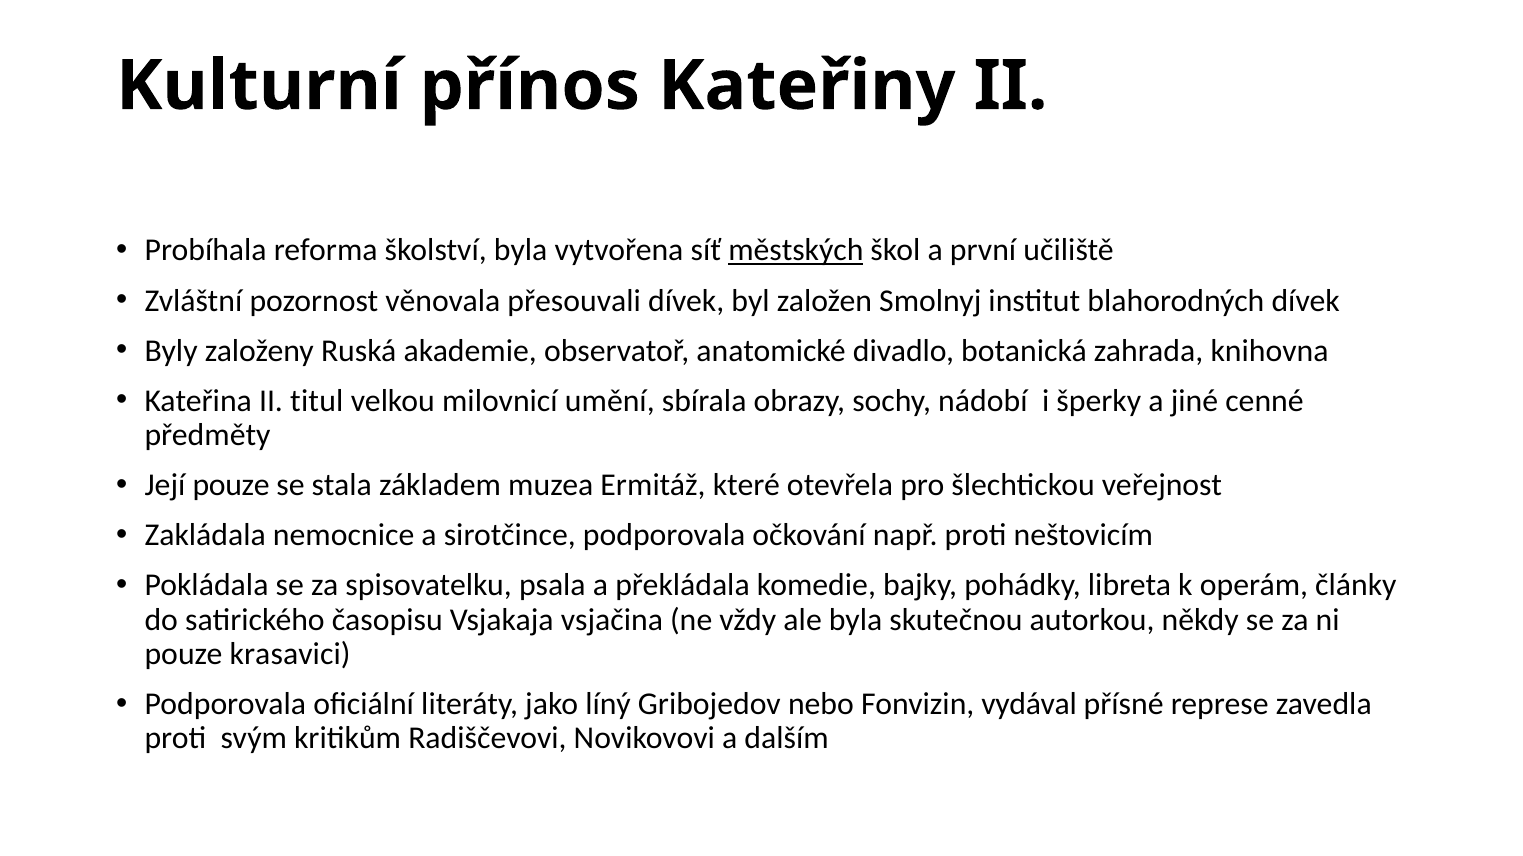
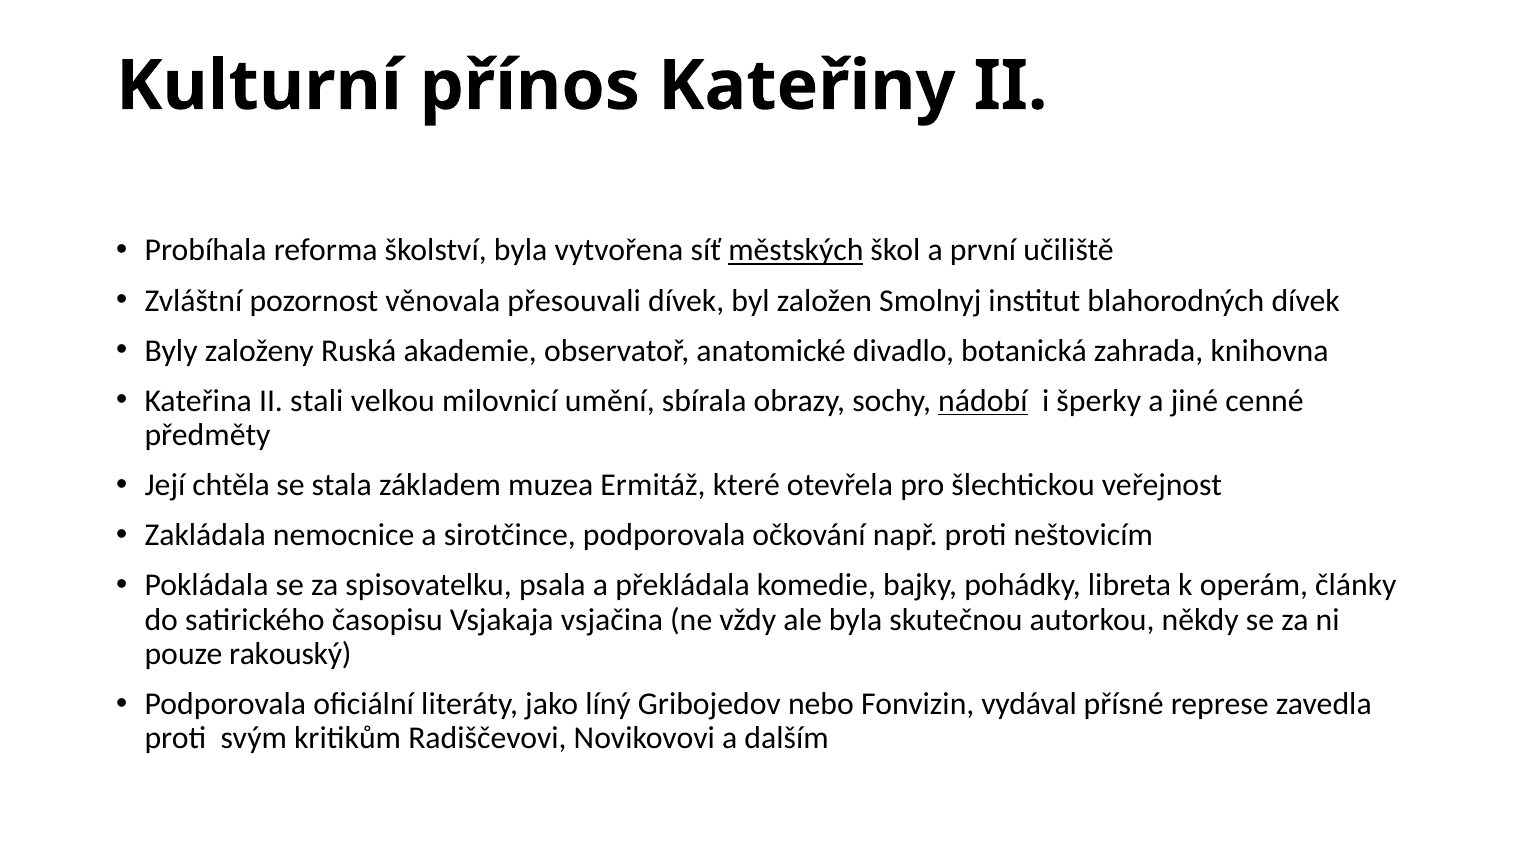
titul: titul -> stali
nádobí underline: none -> present
Její pouze: pouze -> chtěla
krasavici: krasavici -> rakouský
